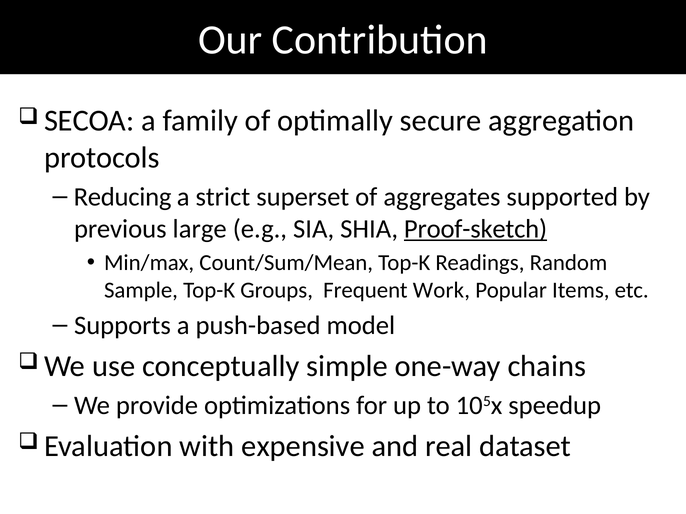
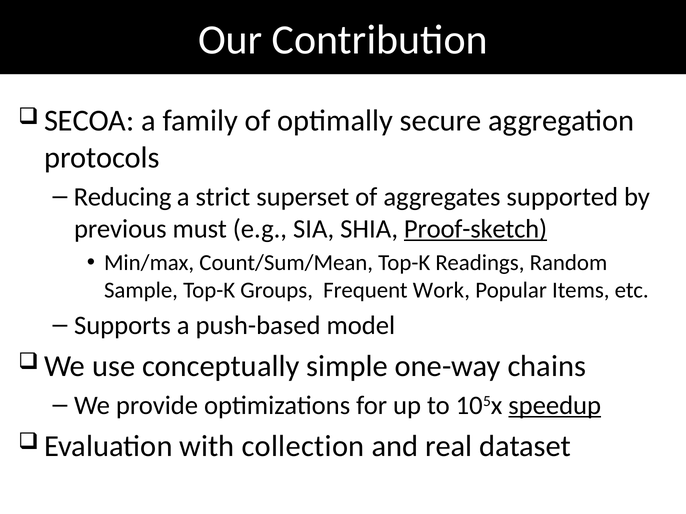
large: large -> must
speedup underline: none -> present
expensive: expensive -> collection
